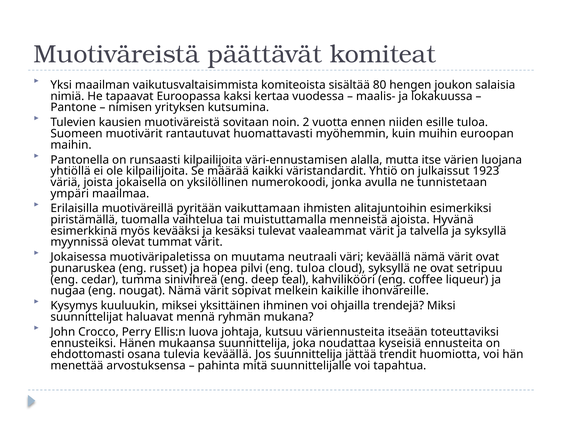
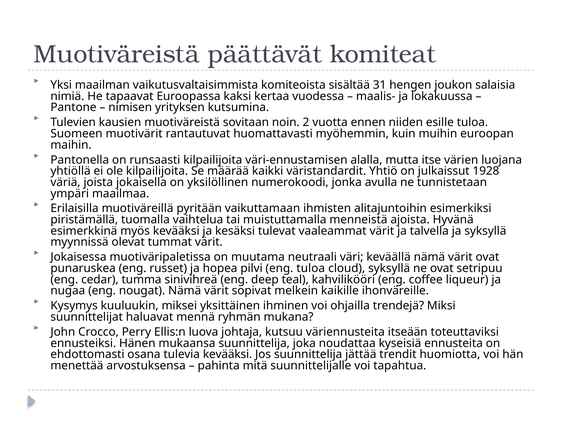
80: 80 -> 31
1923: 1923 -> 1928
tulevia keväällä: keväällä -> kevääksi
